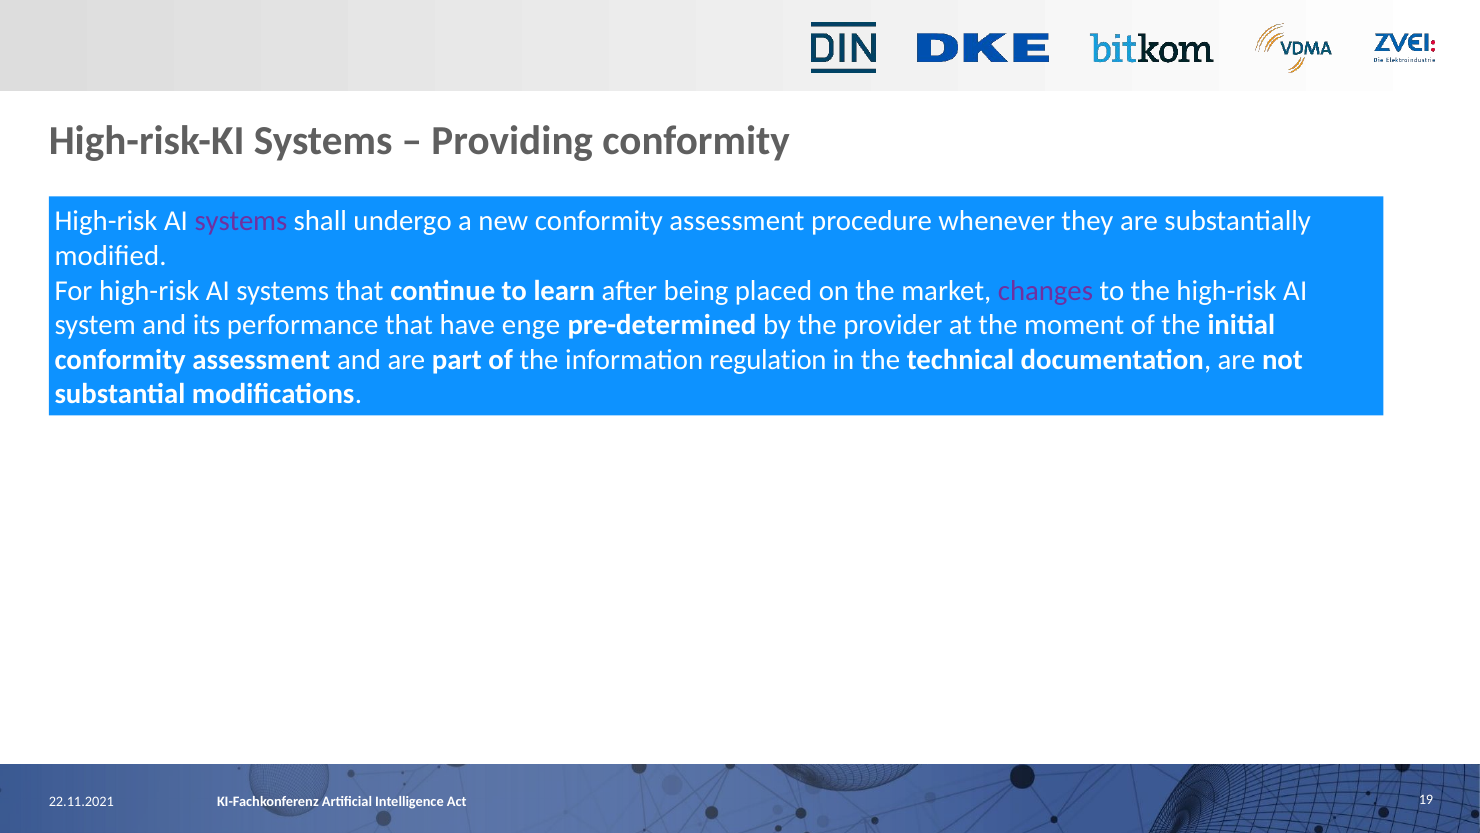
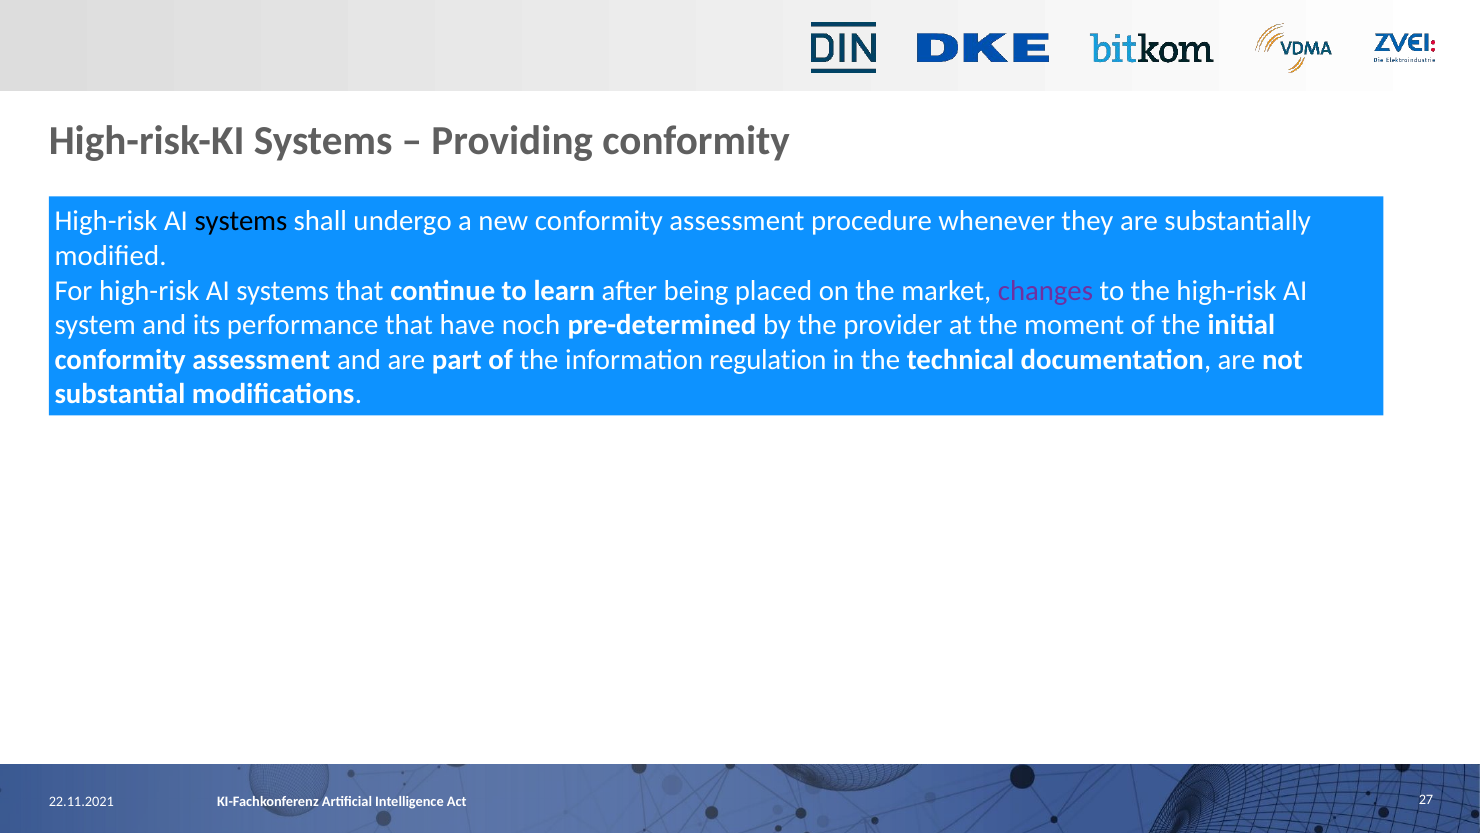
systems at (241, 221) colour: purple -> black
enge: enge -> noch
19: 19 -> 27
